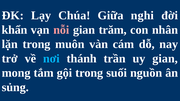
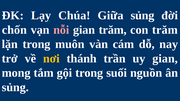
Giữa nghi: nghi -> sủng
khẩn: khẩn -> chốn
con nhân: nhân -> trăm
nơi colour: light blue -> yellow
